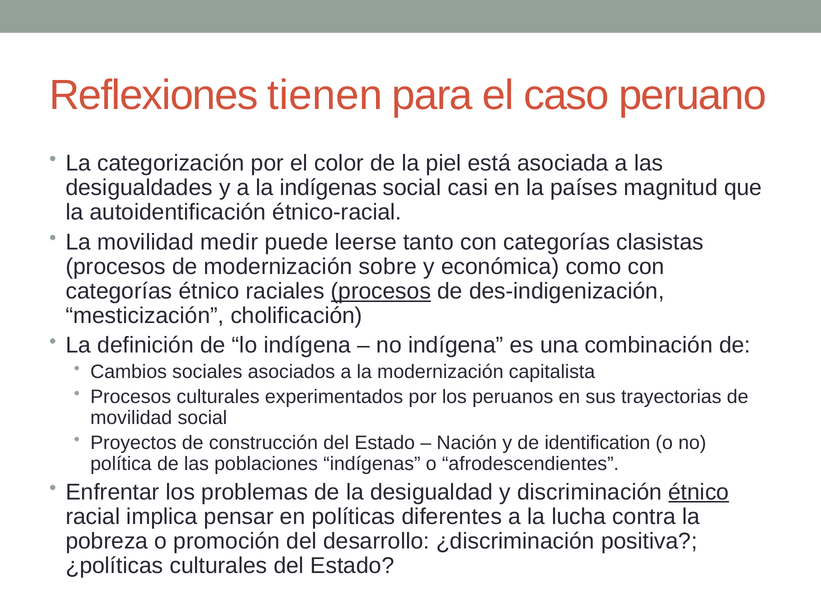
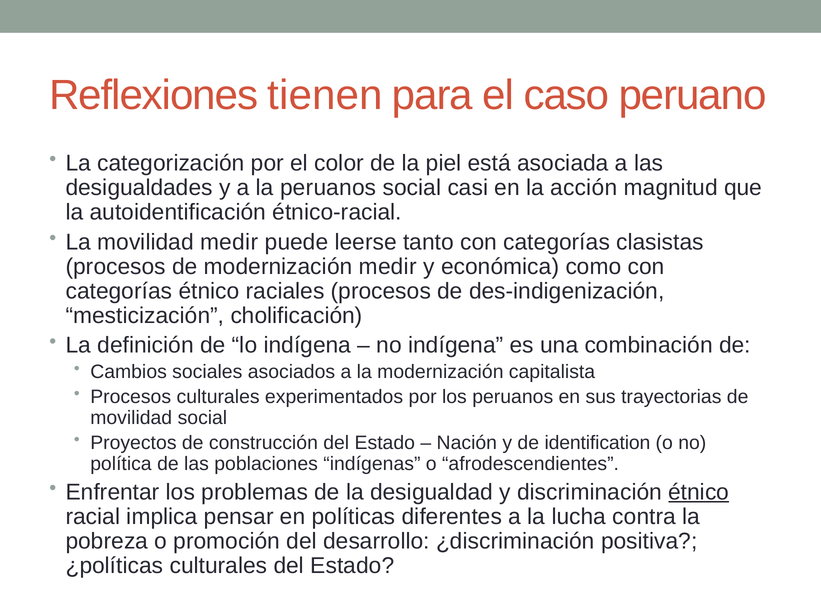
la indígenas: indígenas -> peruanos
países: países -> acción
modernización sobre: sobre -> medir
procesos at (381, 291) underline: present -> none
